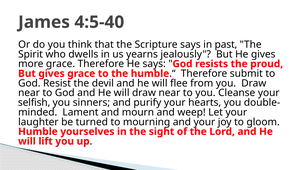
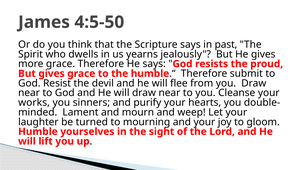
4:5-40: 4:5-40 -> 4:5-50
selfish: selfish -> works
